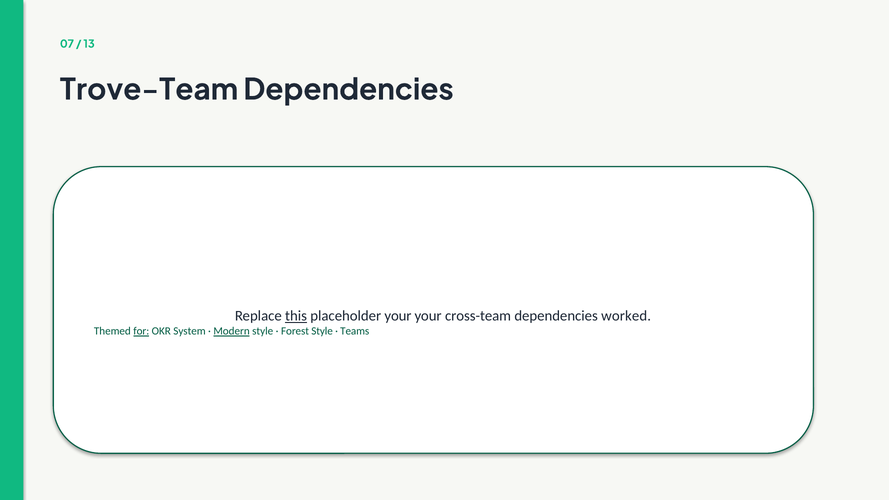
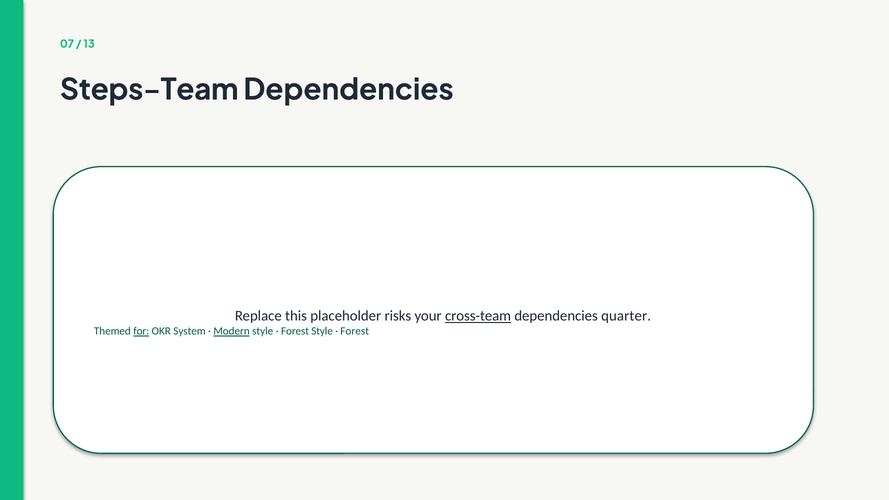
Trove-Team: Trove-Team -> Steps-Team
this underline: present -> none
placeholder your: your -> risks
cross-team underline: none -> present
worked: worked -> quarter
Teams at (355, 331): Teams -> Forest
